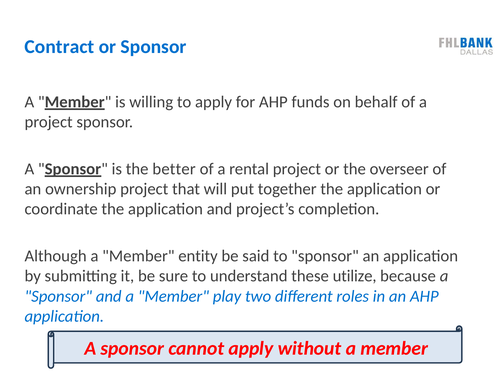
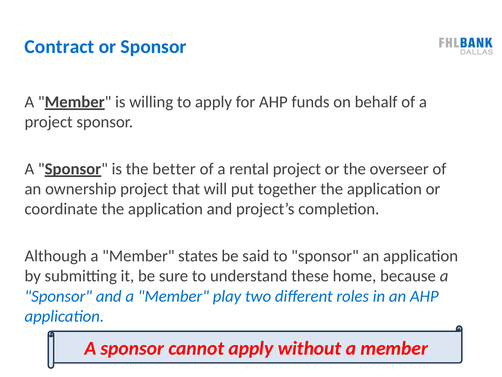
entity: entity -> states
utilize: utilize -> home
